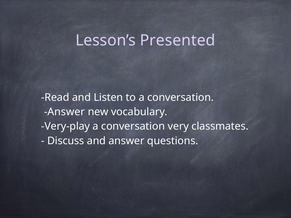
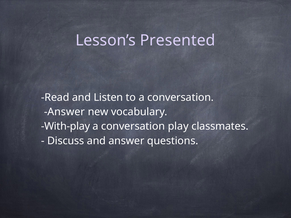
Very-play: Very-play -> With-play
very: very -> play
